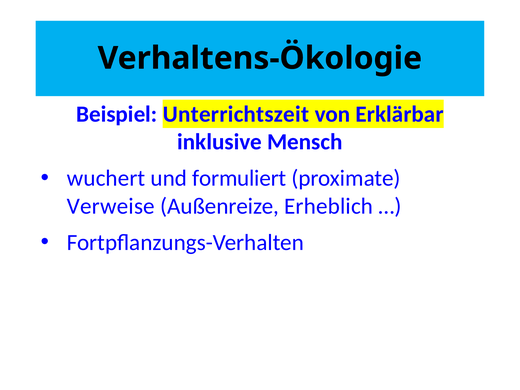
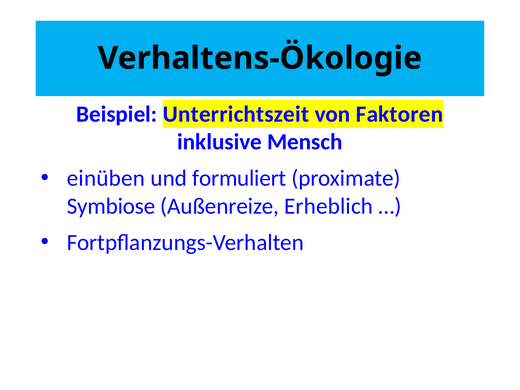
Erklärbar: Erklärbar -> Faktoren
wuchert: wuchert -> einüben
Verweise: Verweise -> Symbiose
